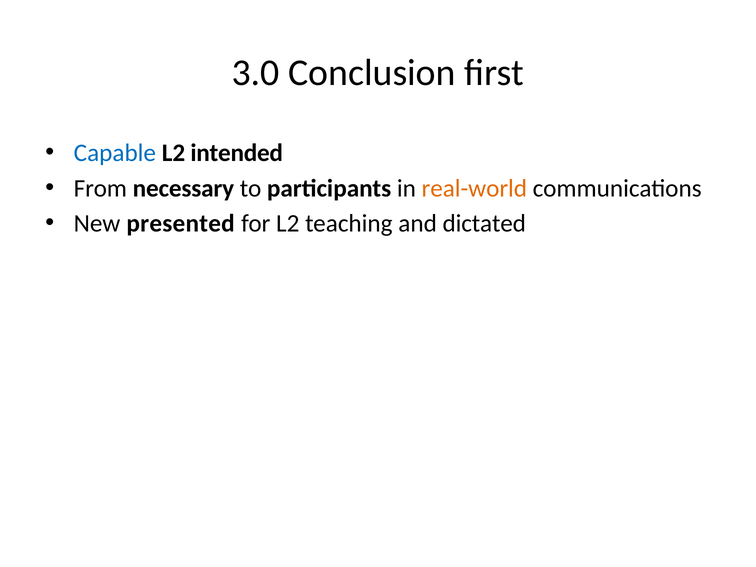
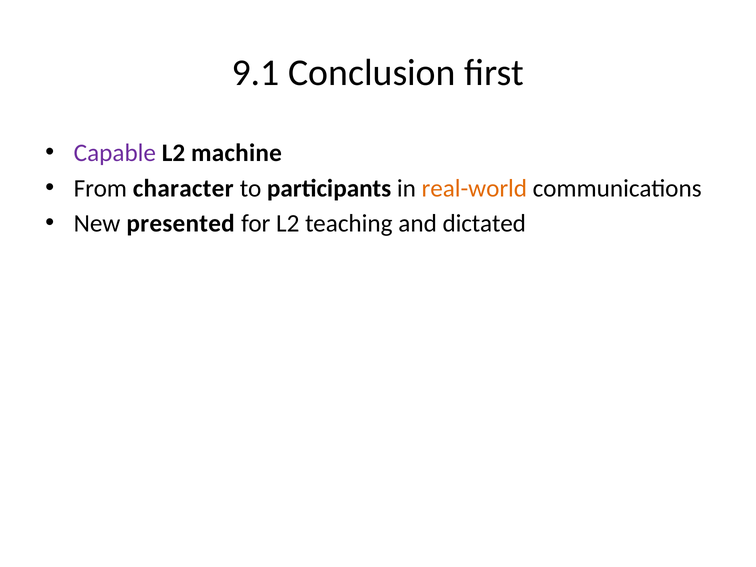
3.0: 3.0 -> 9.1
Capable colour: blue -> purple
intended: intended -> machine
necessary: necessary -> character
